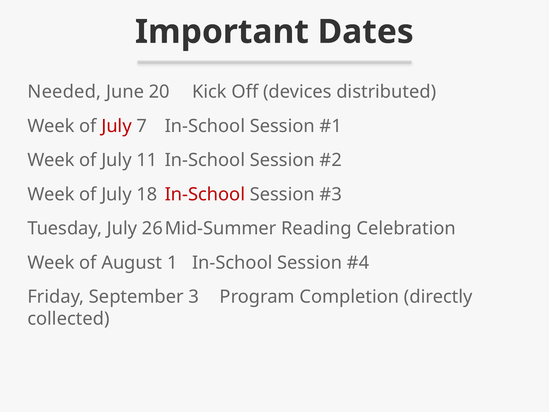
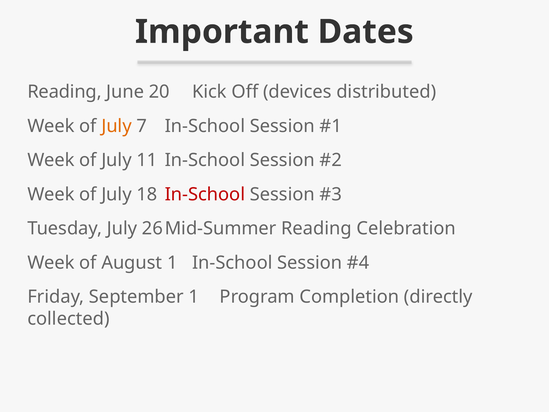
Needed at (64, 92): Needed -> Reading
July at (117, 126) colour: red -> orange
September 3: 3 -> 1
